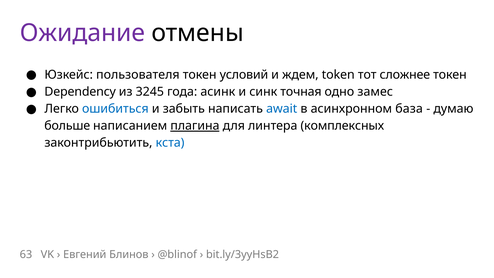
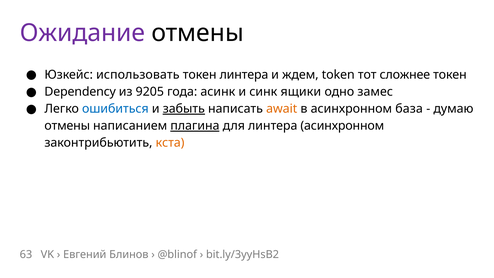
пользователя: пользователя -> использовать
токен условий: условий -> линтера
3245: 3245 -> 9205
точная: точная -> ящики
забыть underline: none -> present
await colour: blue -> orange
больше at (67, 126): больше -> отмены
линтера комплексных: комплексных -> асинхронном
кста colour: blue -> orange
